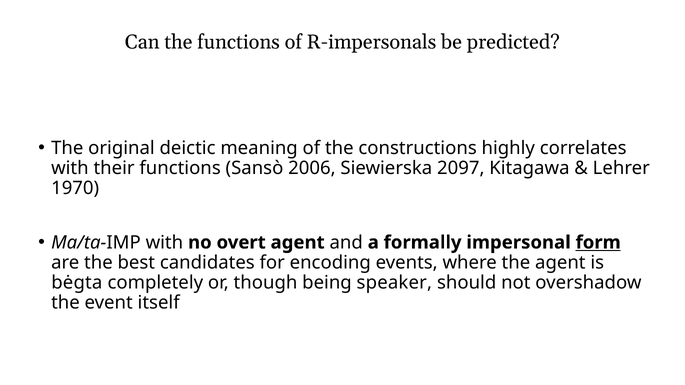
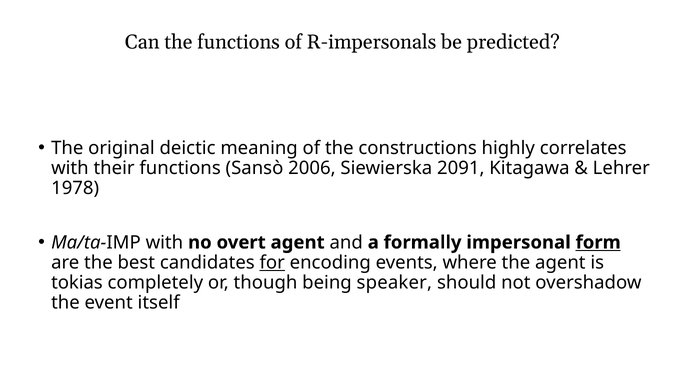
2097: 2097 -> 2091
1970: 1970 -> 1978
for underline: none -> present
bėgta: bėgta -> tokias
